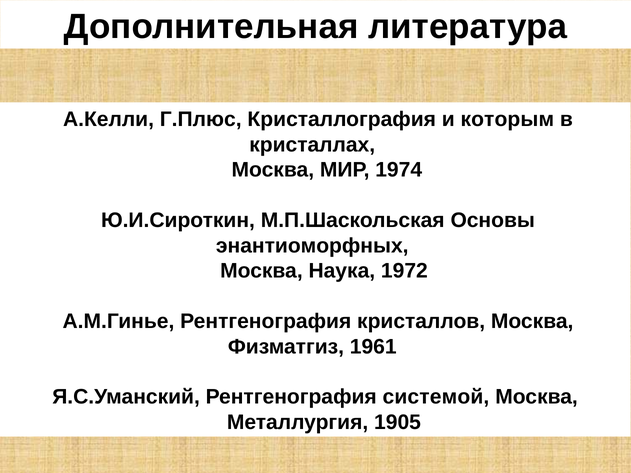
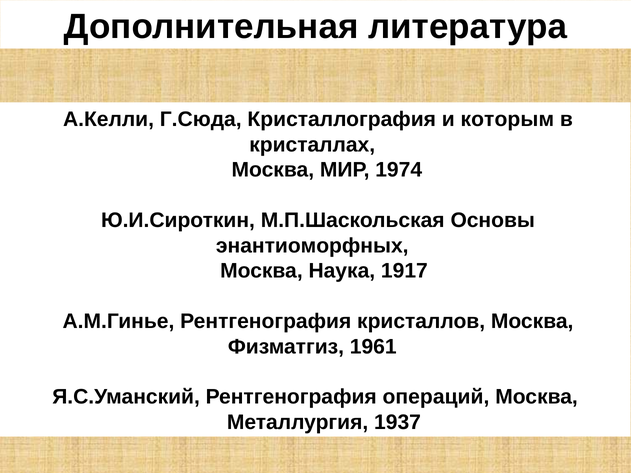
Г.Плюс: Г.Плюс -> Г.Сюда
1972: 1972 -> 1917
системой: системой -> операций
1905: 1905 -> 1937
